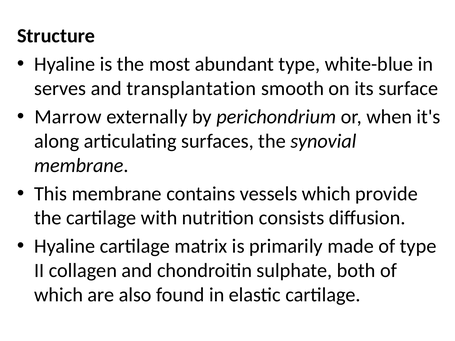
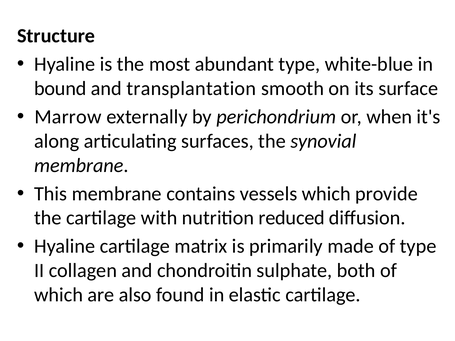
serves: serves -> bound
consists: consists -> reduced
